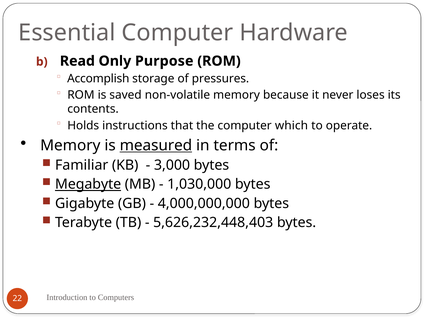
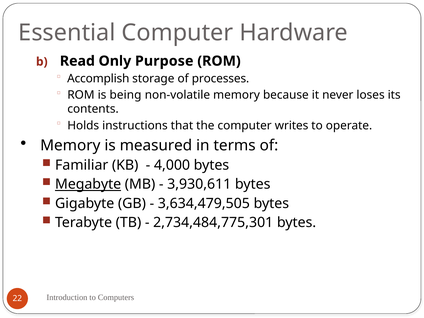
pressures: pressures -> processes
saved: saved -> being
which: which -> writes
measured underline: present -> none
3,000: 3,000 -> 4,000
1,030,000: 1,030,000 -> 3,930,611
4,000,000,000: 4,000,000,000 -> 3,634,479,505
5,626,232,448,403: 5,626,232,448,403 -> 2,734,484,775,301
